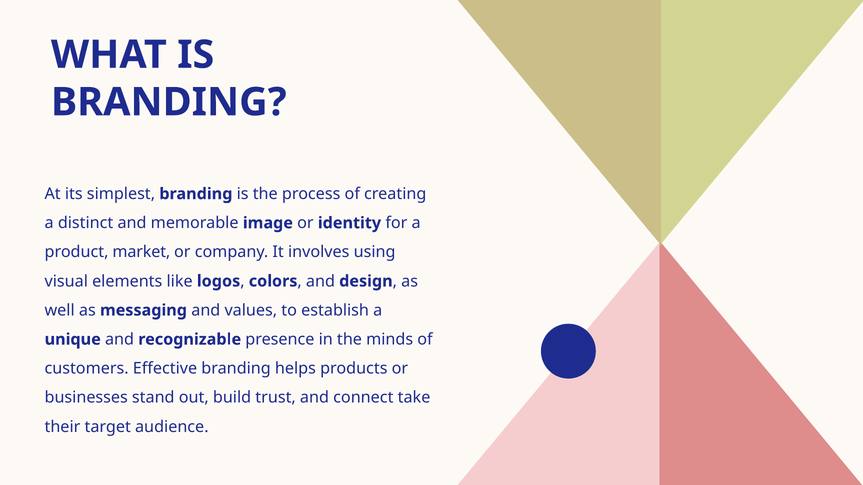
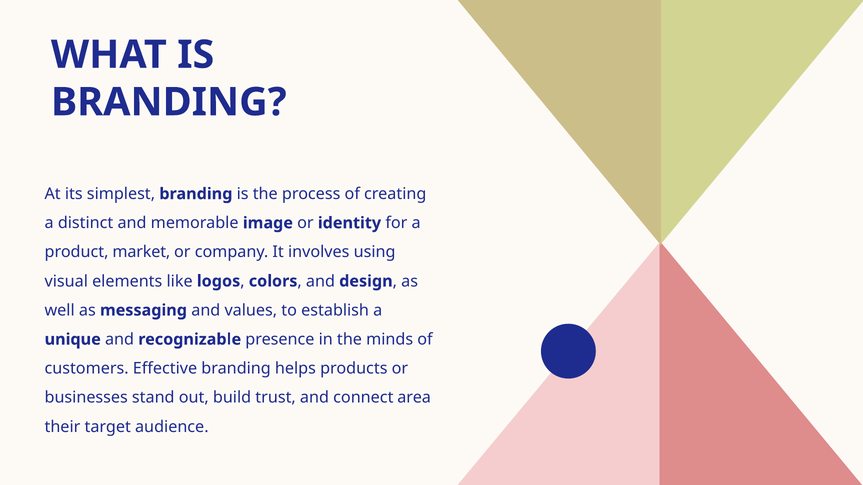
take: take -> area
